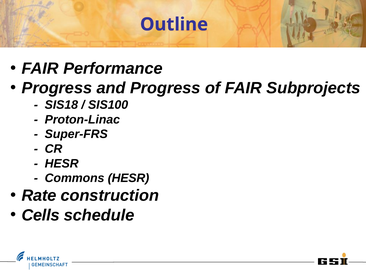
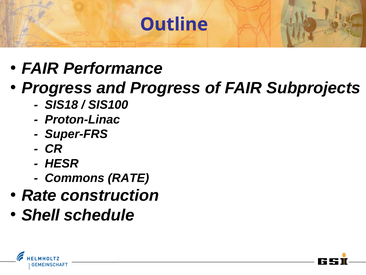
Commons HESR: HESR -> RATE
Cells: Cells -> Shell
